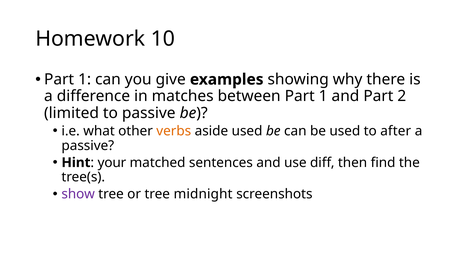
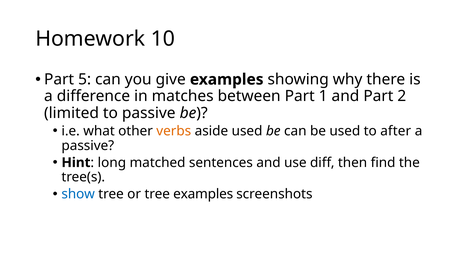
1 at (85, 79): 1 -> 5
your: your -> long
show colour: purple -> blue
tree midnight: midnight -> examples
